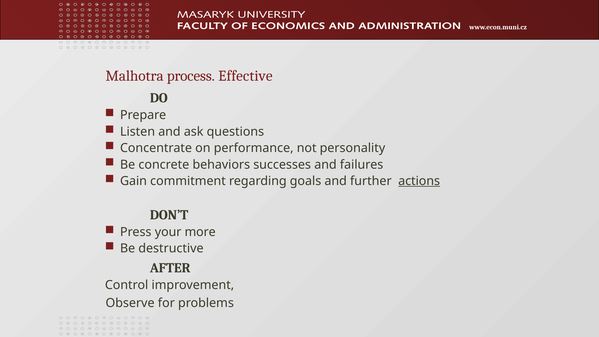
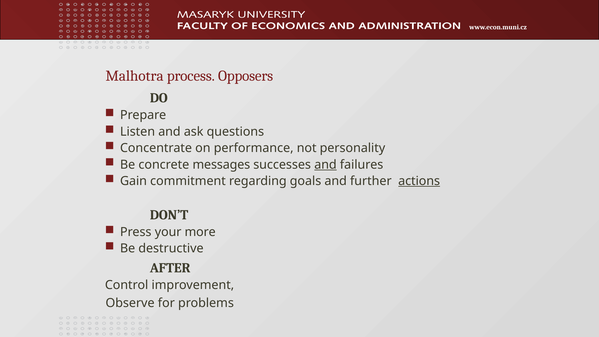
Effective: Effective -> Opposers
behaviors: behaviors -> messages
and at (325, 165) underline: none -> present
